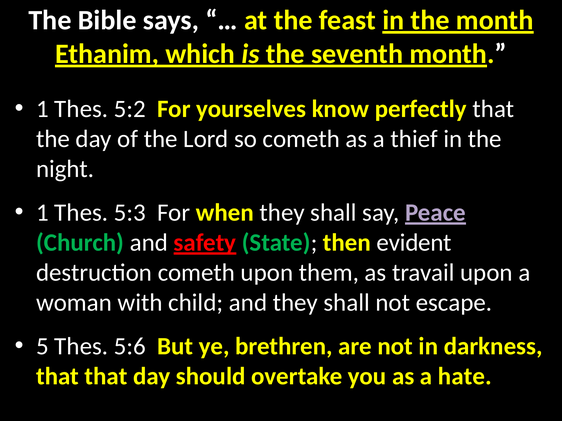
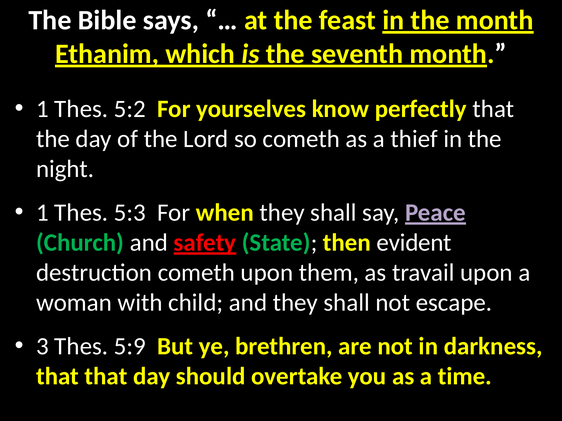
5: 5 -> 3
5:6: 5:6 -> 5:9
hate: hate -> time
